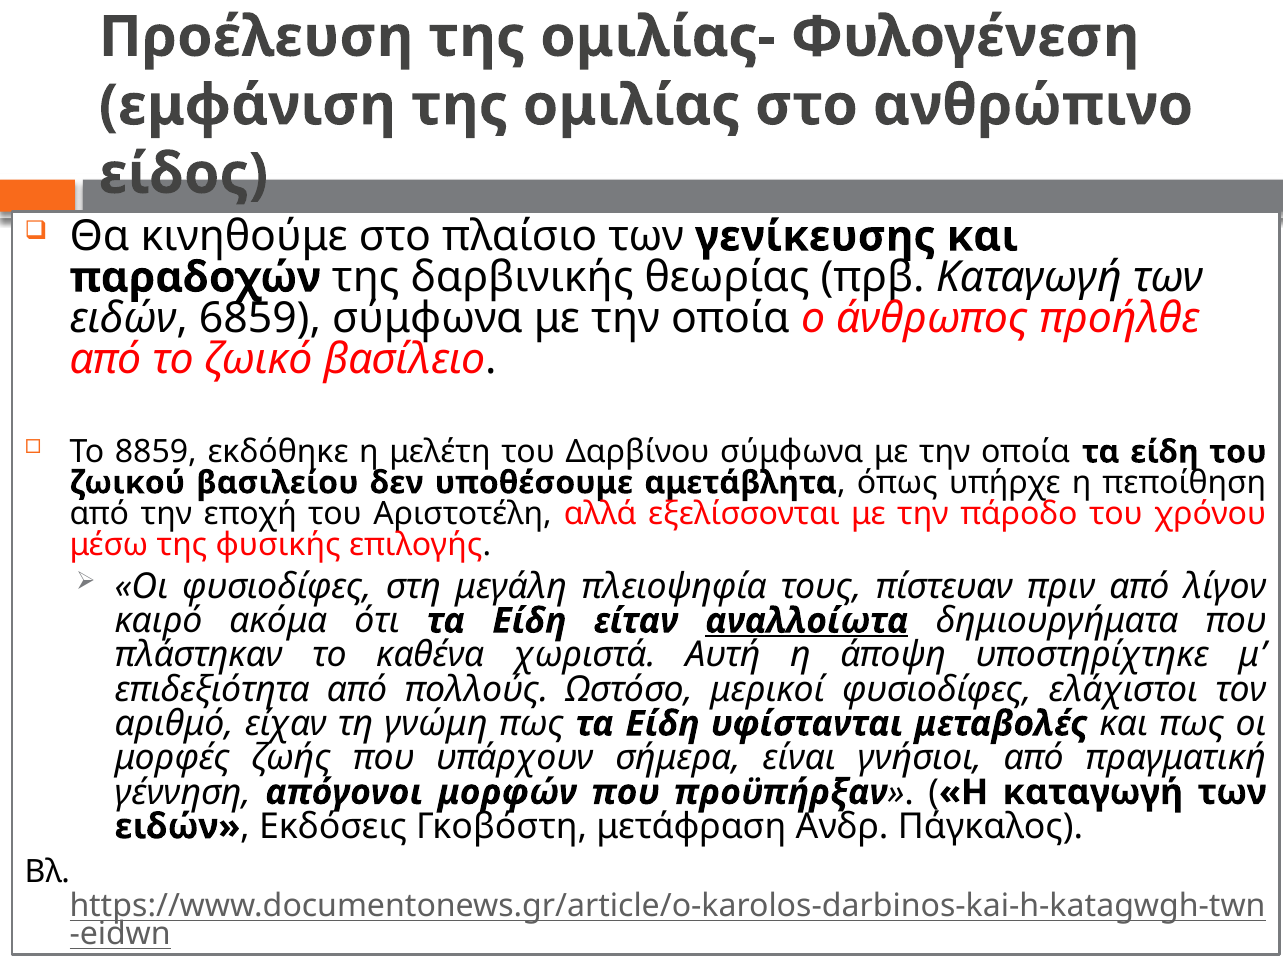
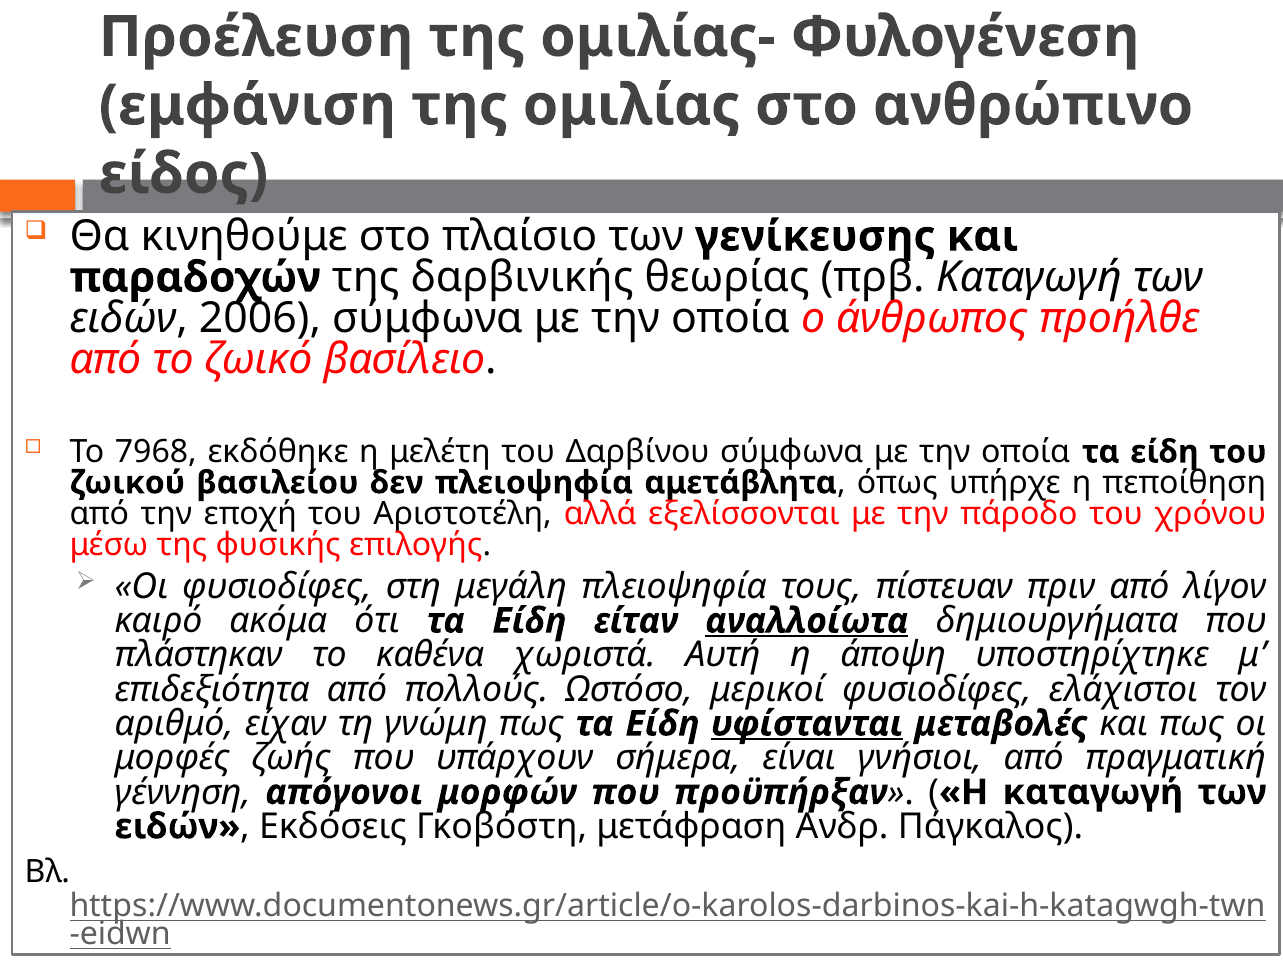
6859: 6859 -> 2006
8859: 8859 -> 7968
δεν υποθέσουμε: υποθέσουμε -> πλειοψηφία
υφίστανται underline: none -> present
